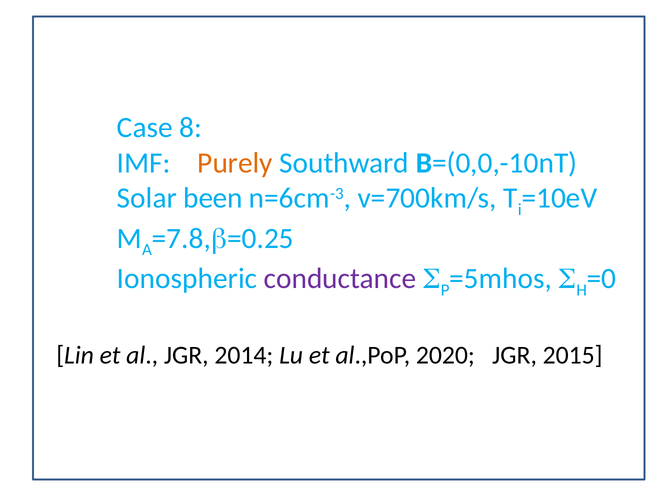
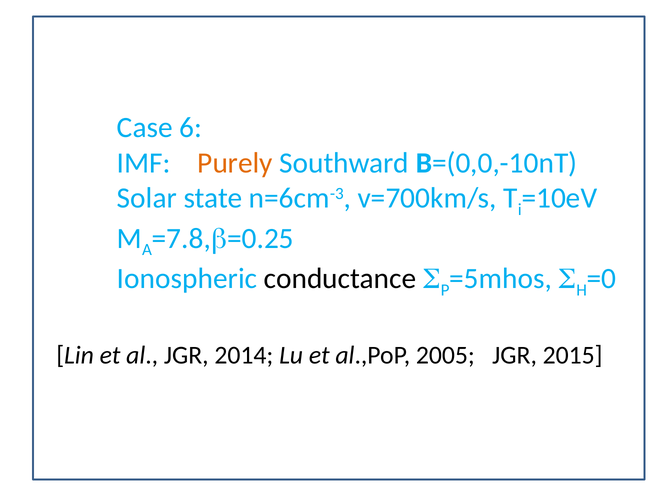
8: 8 -> 6
been: been -> state
conductance colour: purple -> black
2020: 2020 -> 2005
